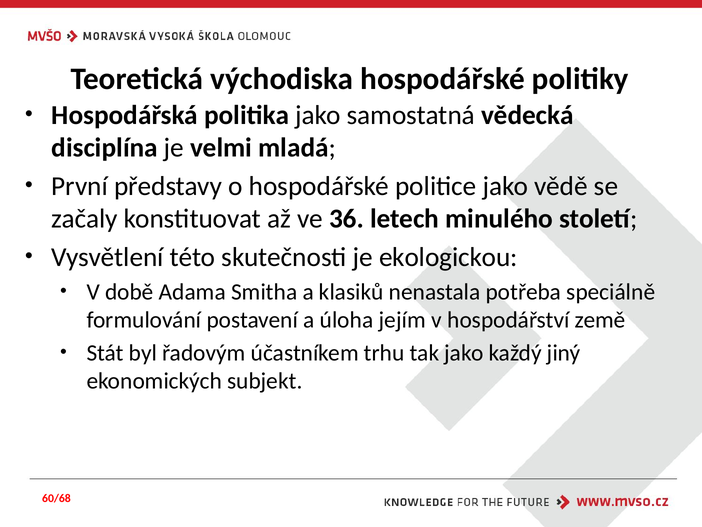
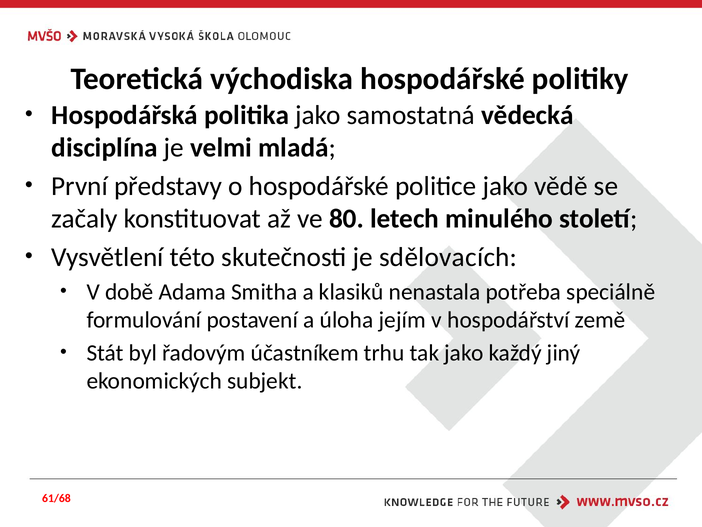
36: 36 -> 80
ekologickou: ekologickou -> sdělovacích
60/68: 60/68 -> 61/68
